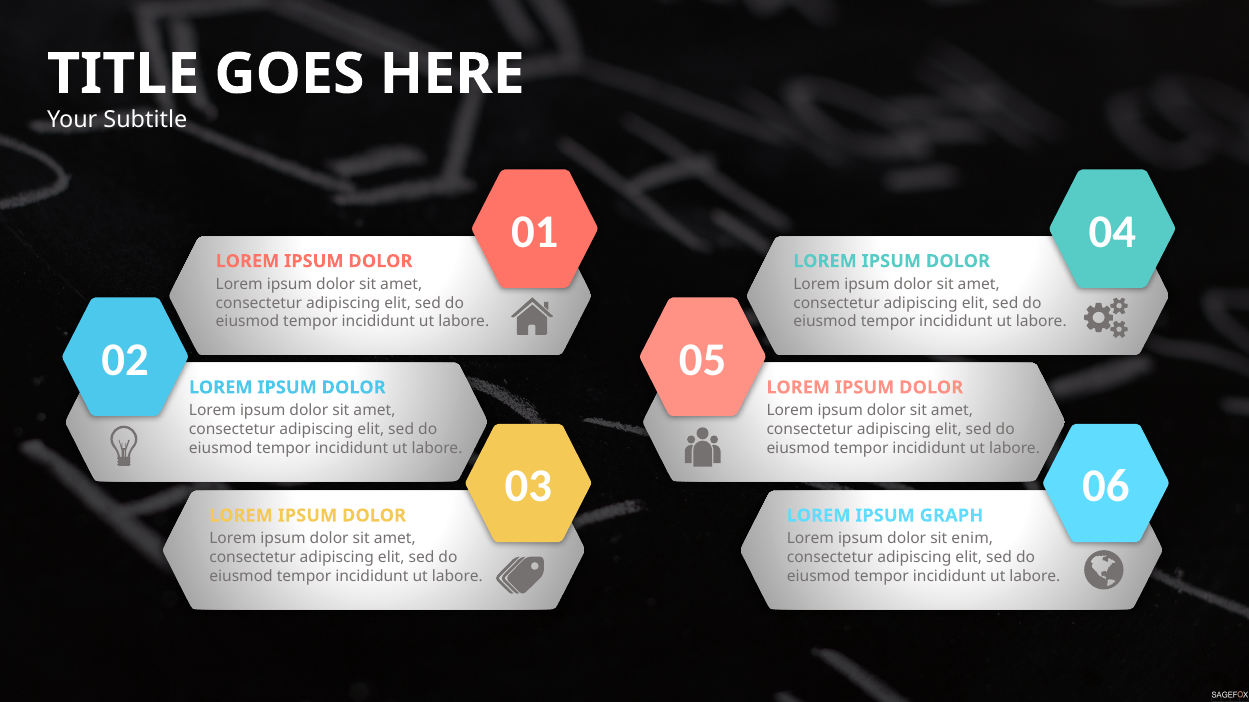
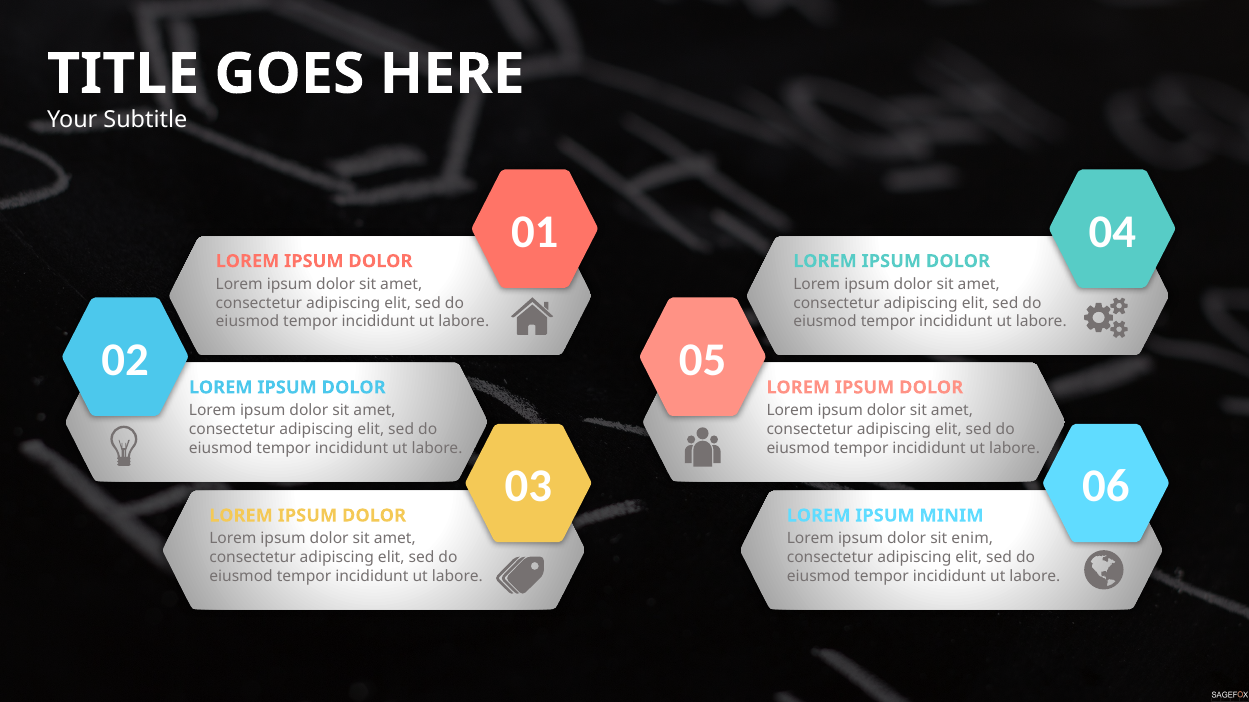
GRAPH: GRAPH -> MINIM
